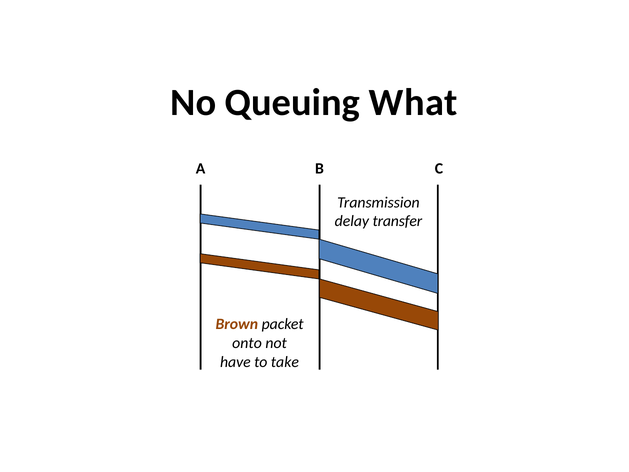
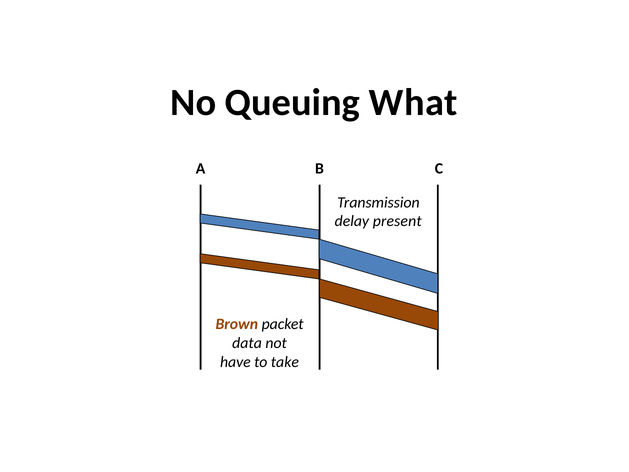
transfer: transfer -> present
onto: onto -> data
